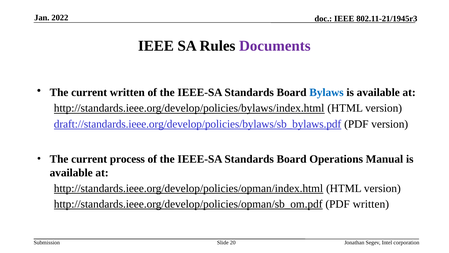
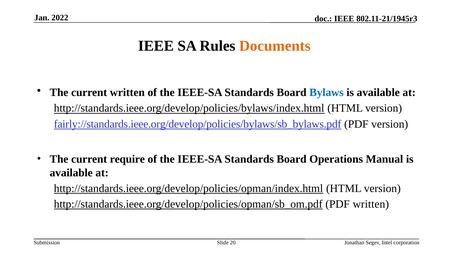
Documents colour: purple -> orange
draft://standards.ieee.org/develop/policies/bylaws/sb_bylaws.pdf: draft://standards.ieee.org/develop/policies/bylaws/sb_bylaws.pdf -> fairly://standards.ieee.org/develop/policies/bylaws/sb_bylaws.pdf
process: process -> require
